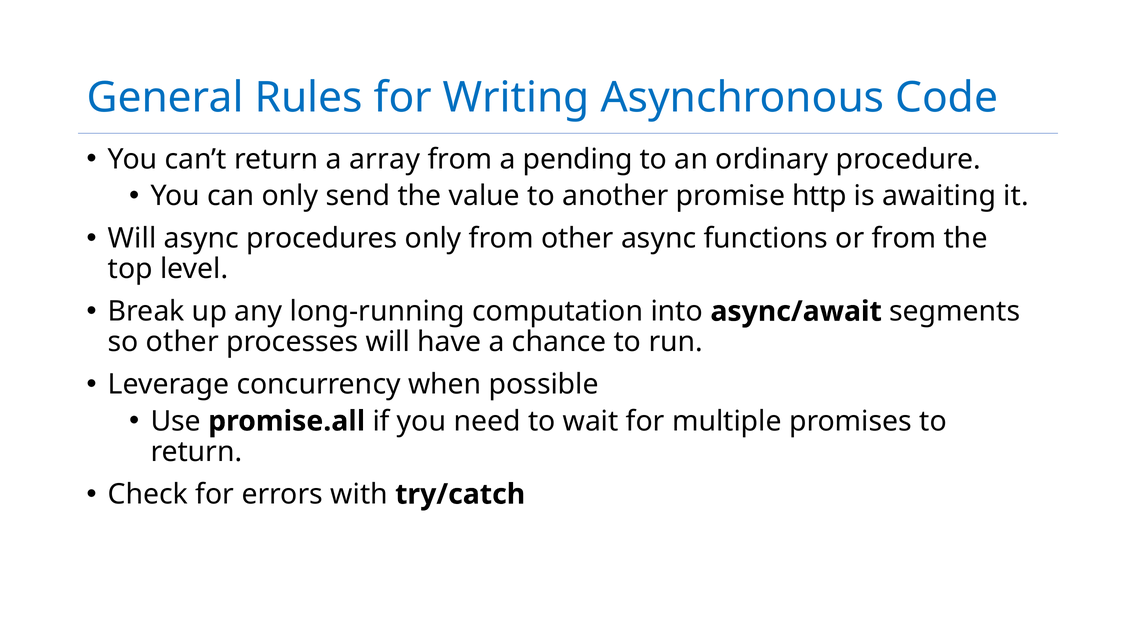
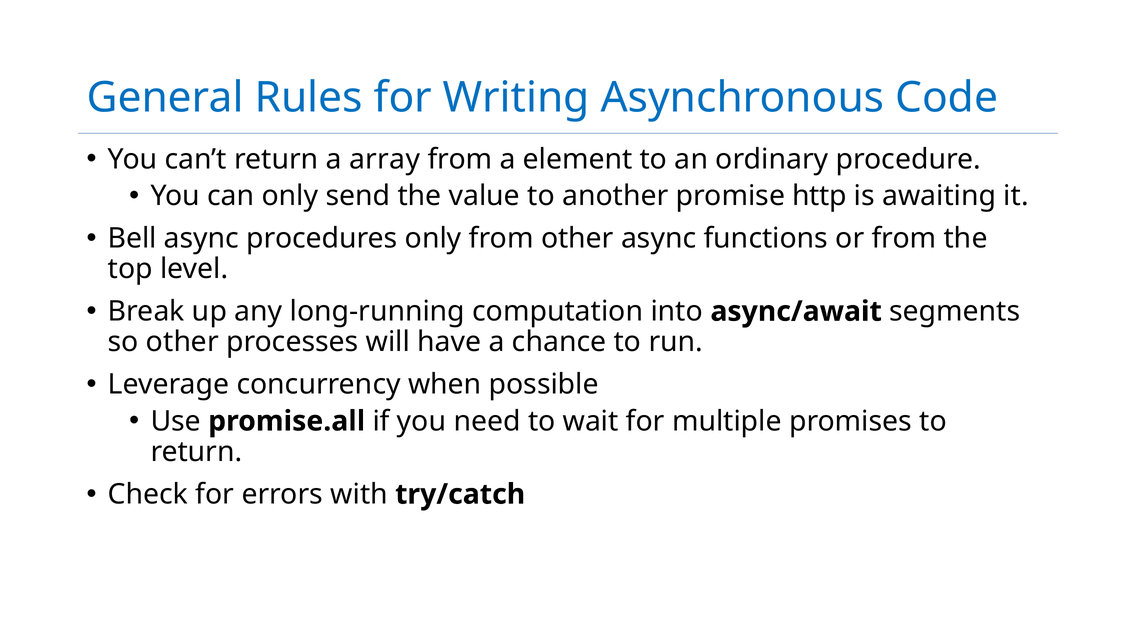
pending: pending -> element
Will at (132, 238): Will -> Bell
